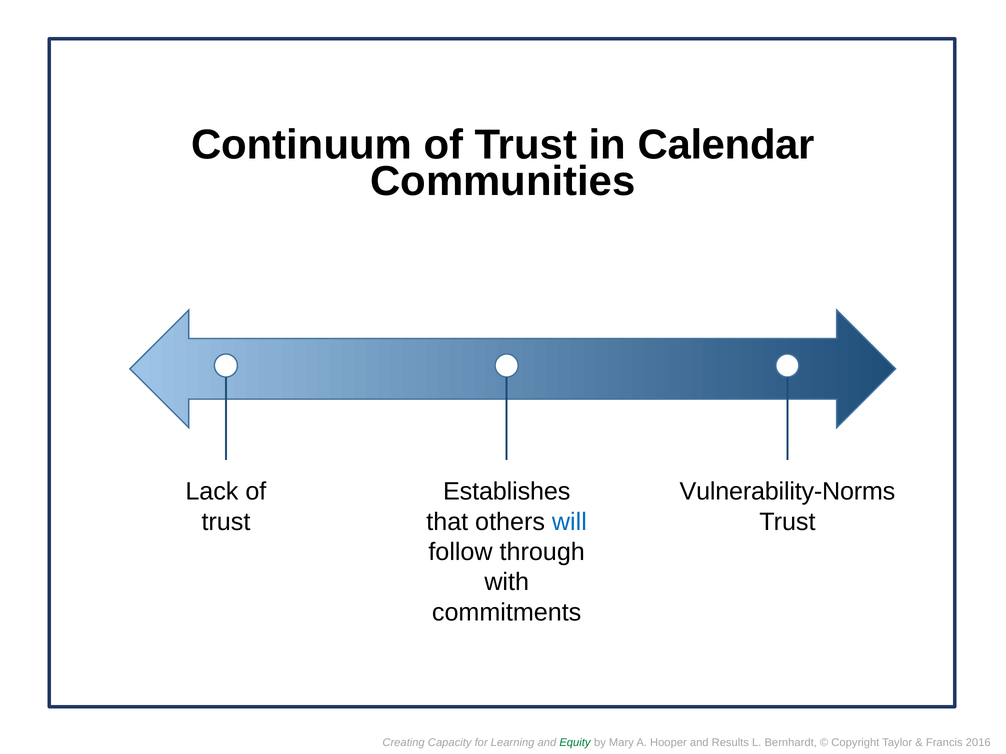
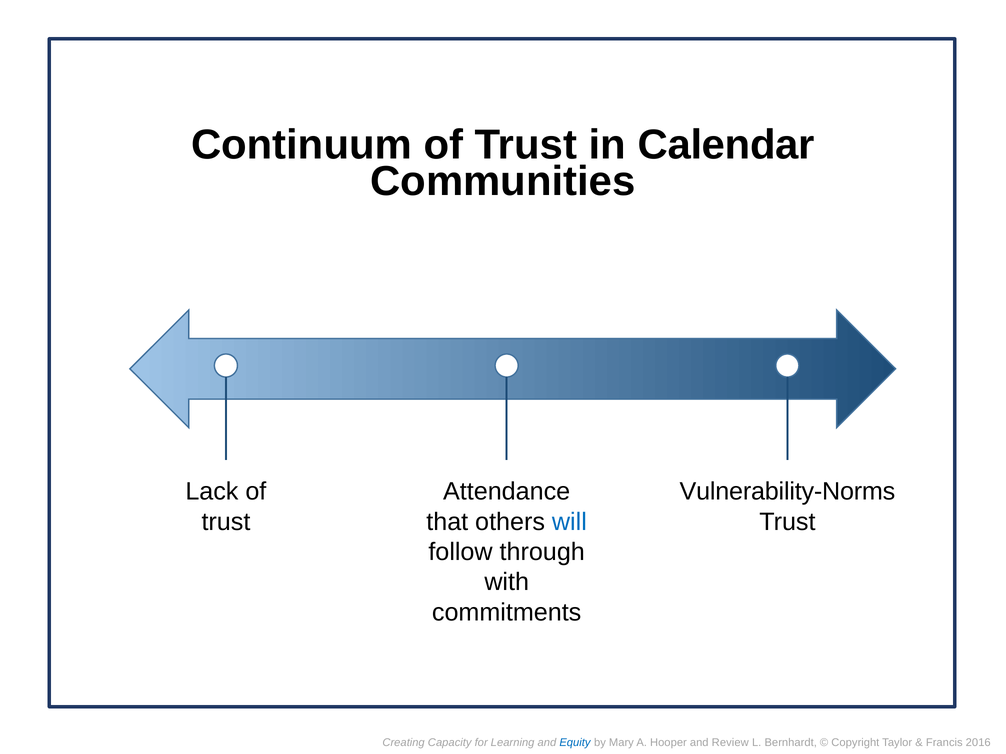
Establishes: Establishes -> Attendance
Equity colour: green -> blue
Results: Results -> Review
